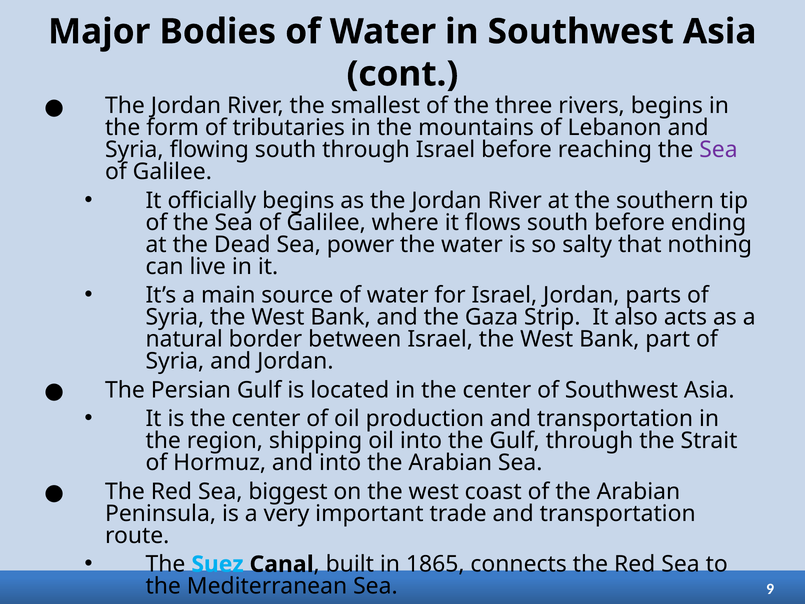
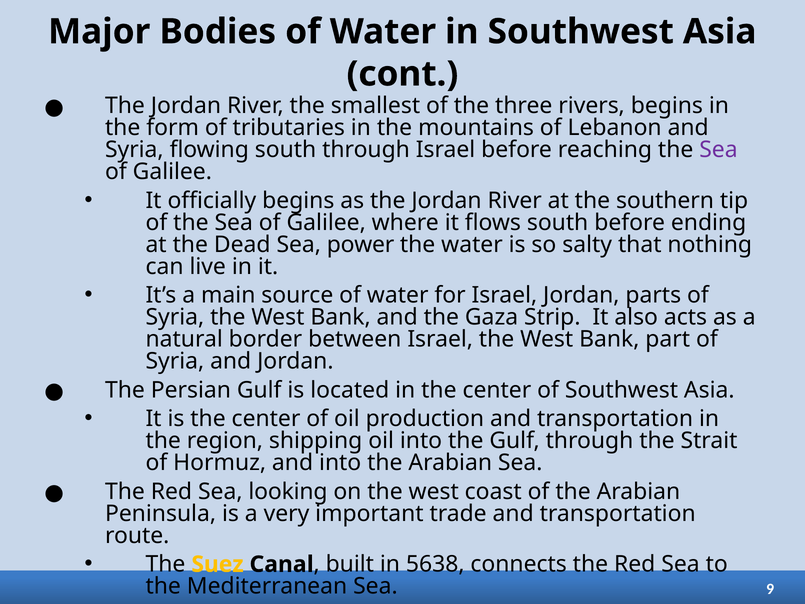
biggest: biggest -> looking
Suez colour: light blue -> yellow
1865: 1865 -> 5638
